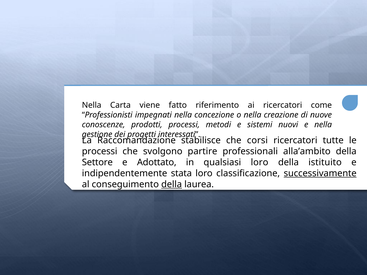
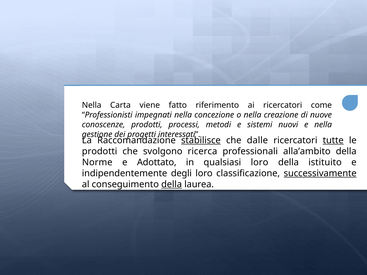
stabilisce underline: none -> present
corsi: corsi -> dalle
tutte underline: none -> present
processi at (100, 152): processi -> prodotti
partire: partire -> ricerca
Settore: Settore -> Norme
stata: stata -> degli
